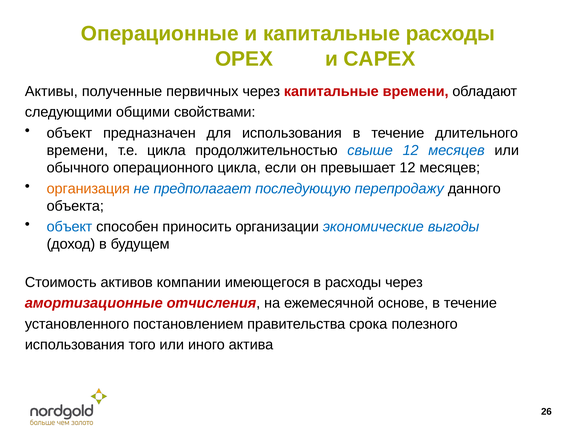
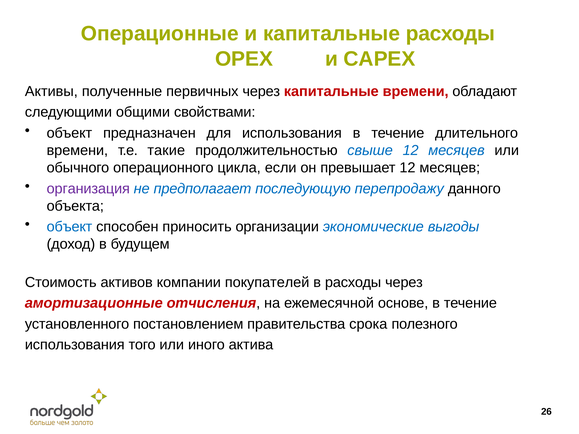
т.е цикла: цикла -> такие
организация colour: orange -> purple
имеющегося: имеющегося -> покупателей
